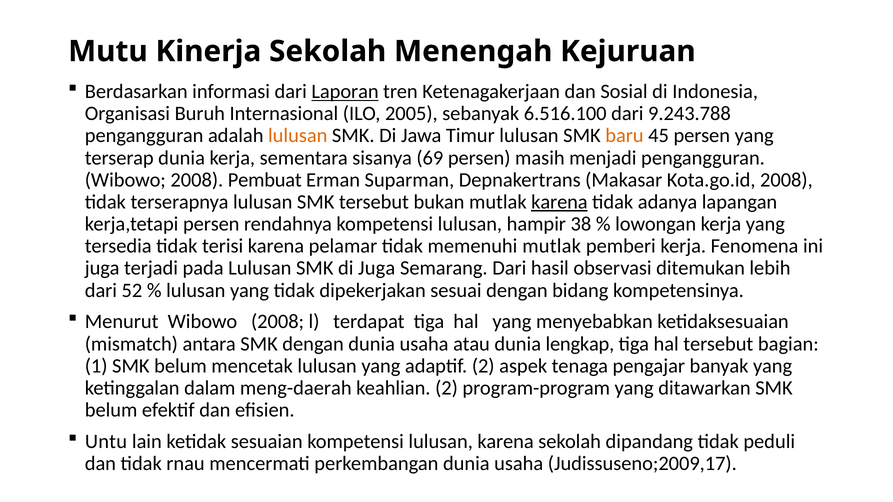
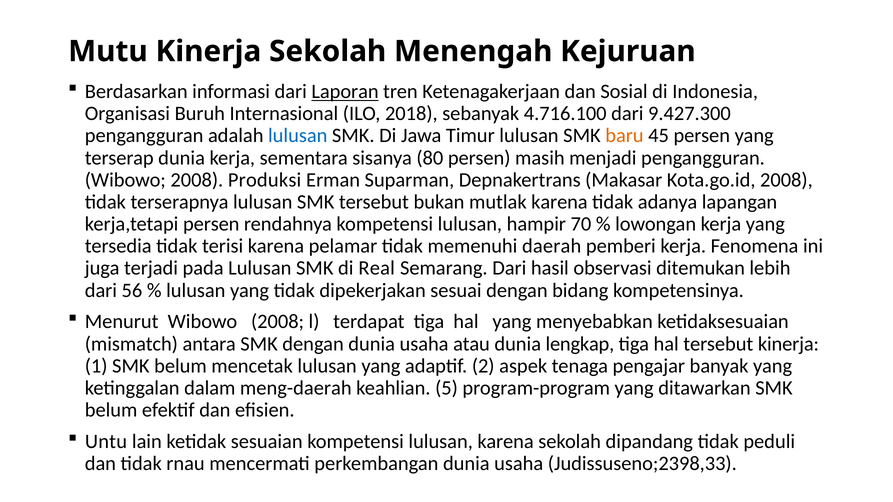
2005: 2005 -> 2018
6.516.100: 6.516.100 -> 4.716.100
9.243.788: 9.243.788 -> 9.427.300
lulusan at (298, 136) colour: orange -> blue
69: 69 -> 80
Pembuat: Pembuat -> Produksi
karena at (559, 202) underline: present -> none
38: 38 -> 70
memenuhi mutlak: mutlak -> daerah
di Juga: Juga -> Real
52: 52 -> 56
tersebut bagian: bagian -> kinerja
keahlian 2: 2 -> 5
Judissuseno;2009,17: Judissuseno;2009,17 -> Judissuseno;2398,33
